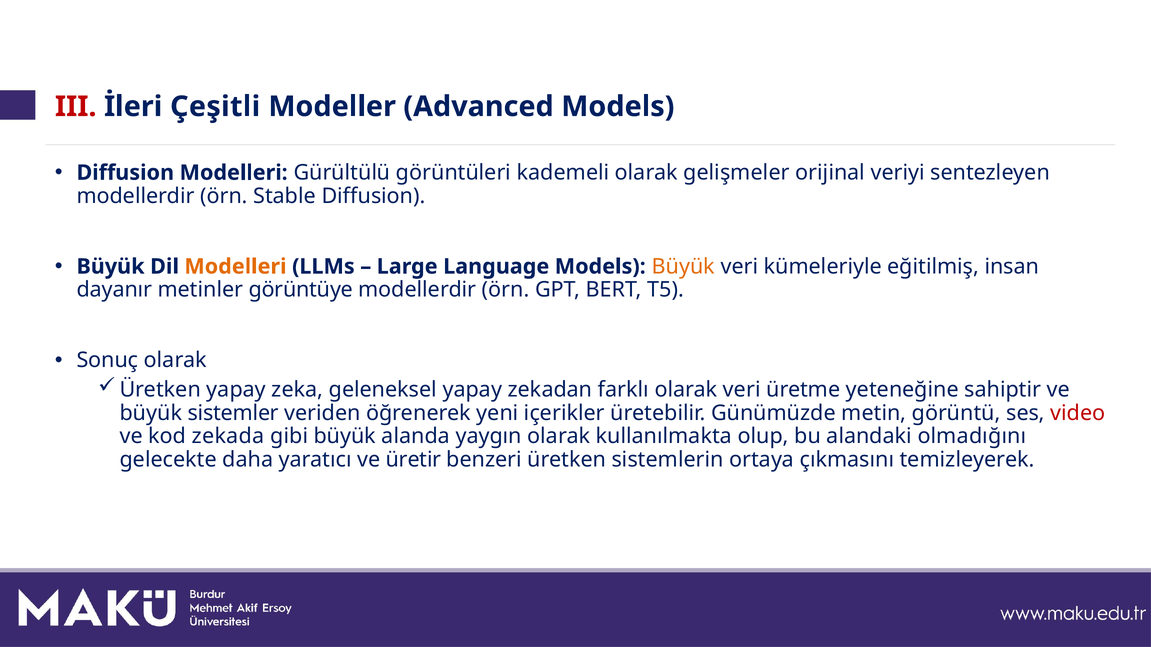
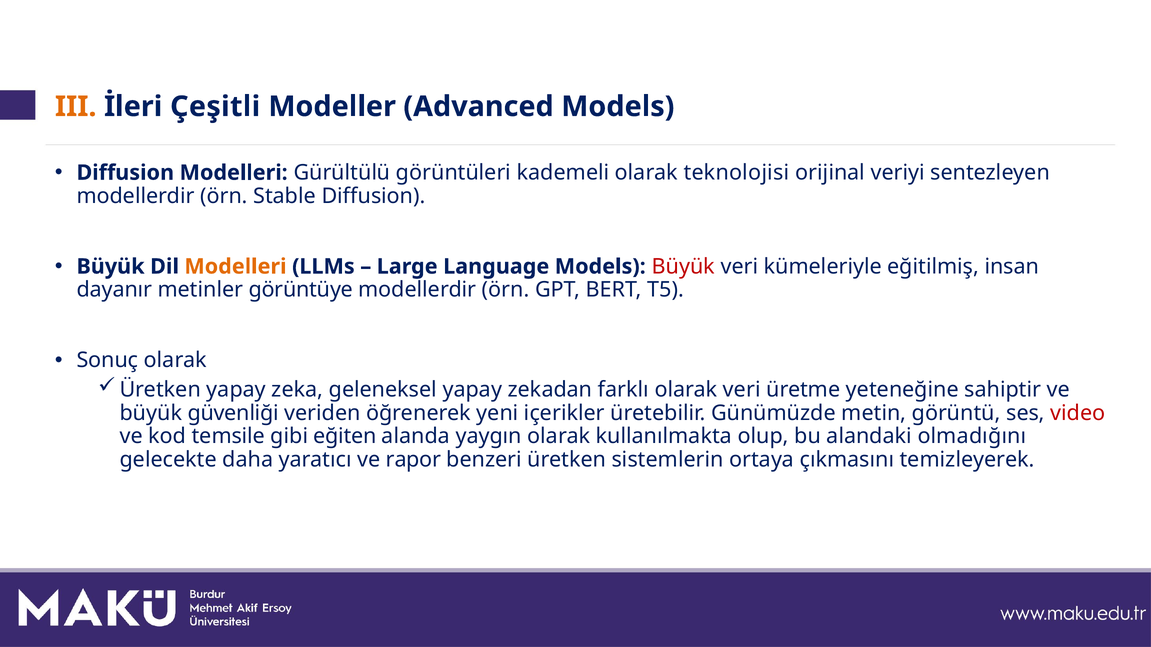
III colour: red -> orange
gelişmeler: gelişmeler -> teknolojisi
Büyük at (683, 267) colour: orange -> red
sistemler: sistemler -> güvenliği
zekada: zekada -> temsile
gibi büyük: büyük -> eğiten
üretir: üretir -> rapor
